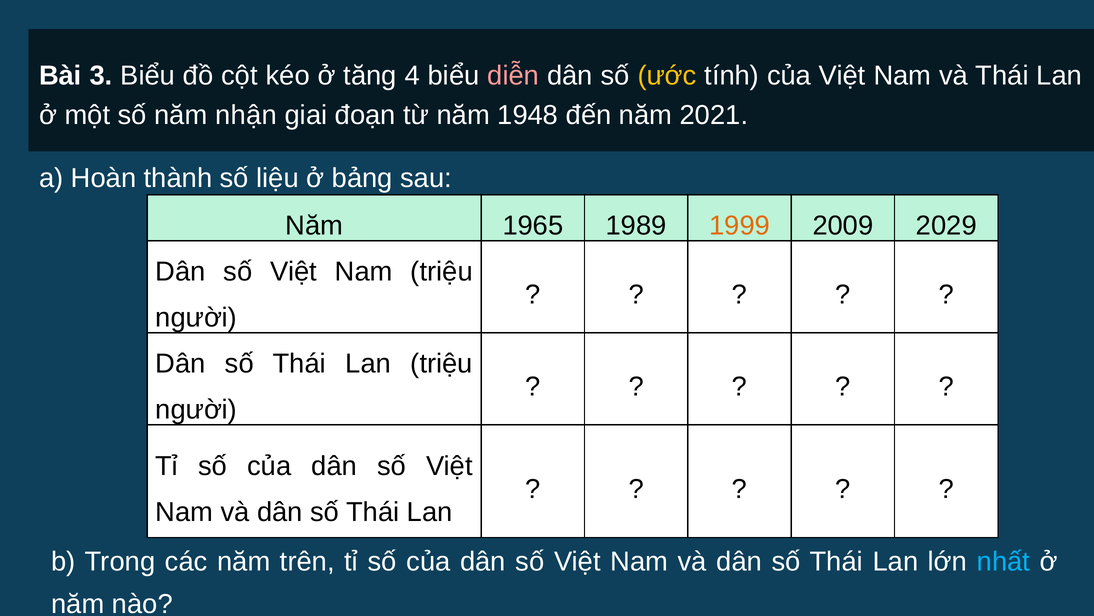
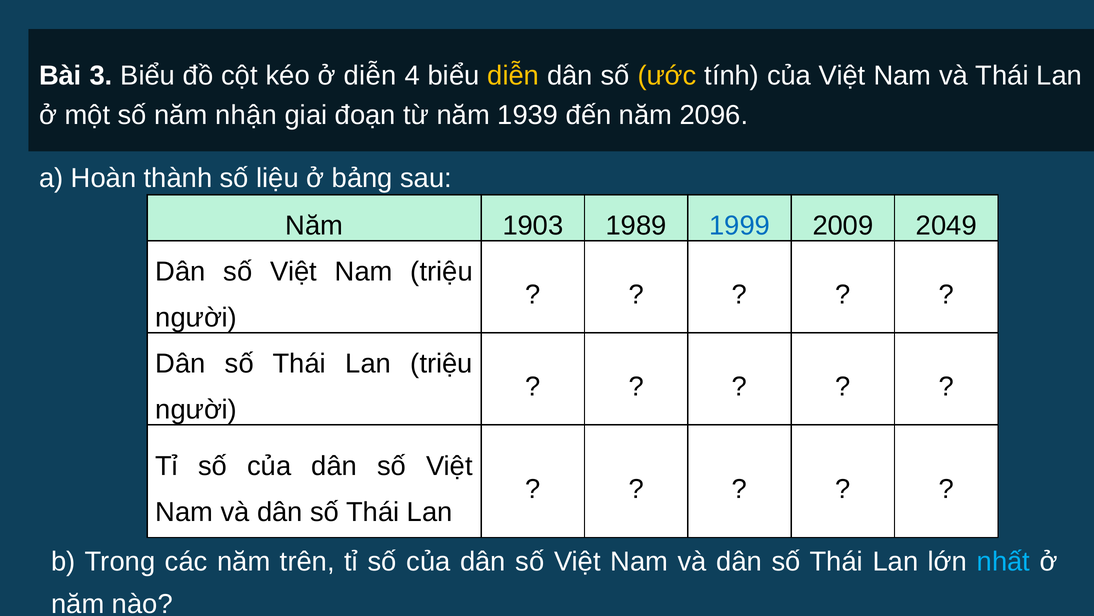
ở tăng: tăng -> diễn
diễn at (513, 76) colour: pink -> yellow
1948: 1948 -> 1939
2021: 2021 -> 2096
1965: 1965 -> 1903
1999 colour: orange -> blue
2029: 2029 -> 2049
